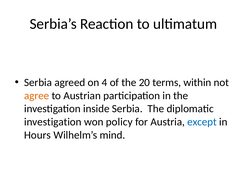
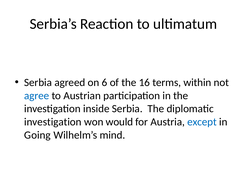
4: 4 -> 6
20: 20 -> 16
agree colour: orange -> blue
policy: policy -> would
Hours: Hours -> Going
